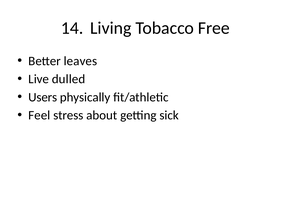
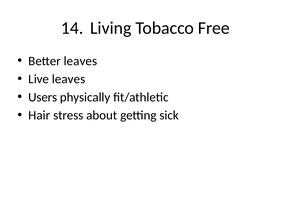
Live dulled: dulled -> leaves
Feel: Feel -> Hair
